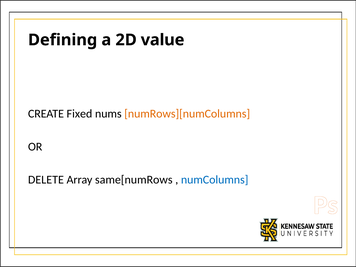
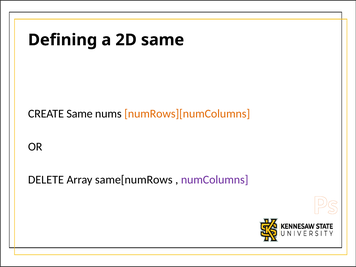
2D value: value -> same
CREATE Fixed: Fixed -> Same
numColumns colour: blue -> purple
